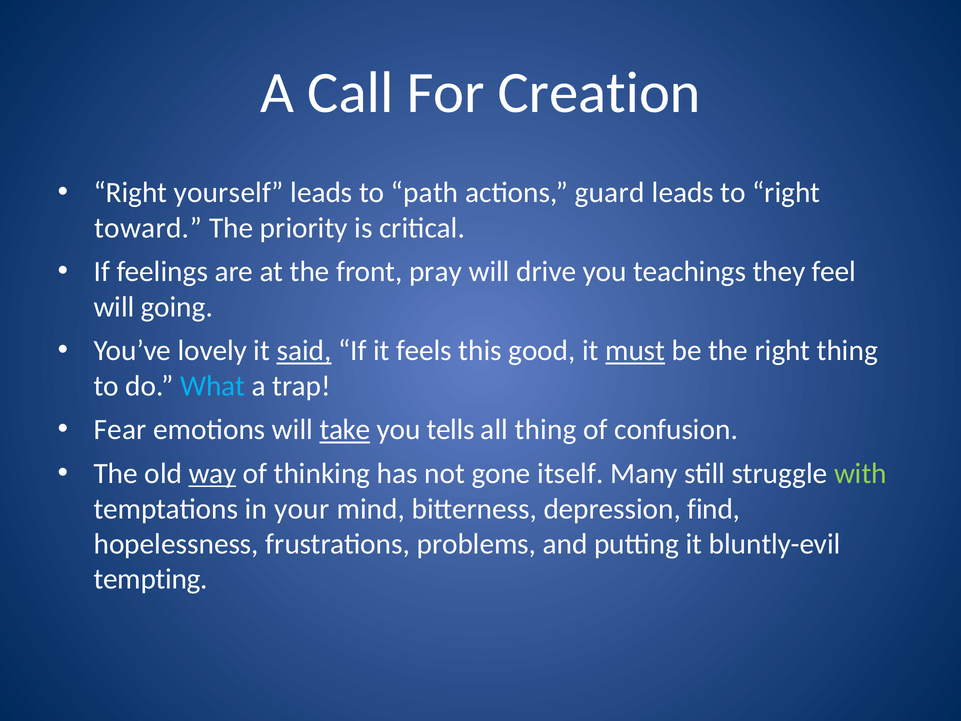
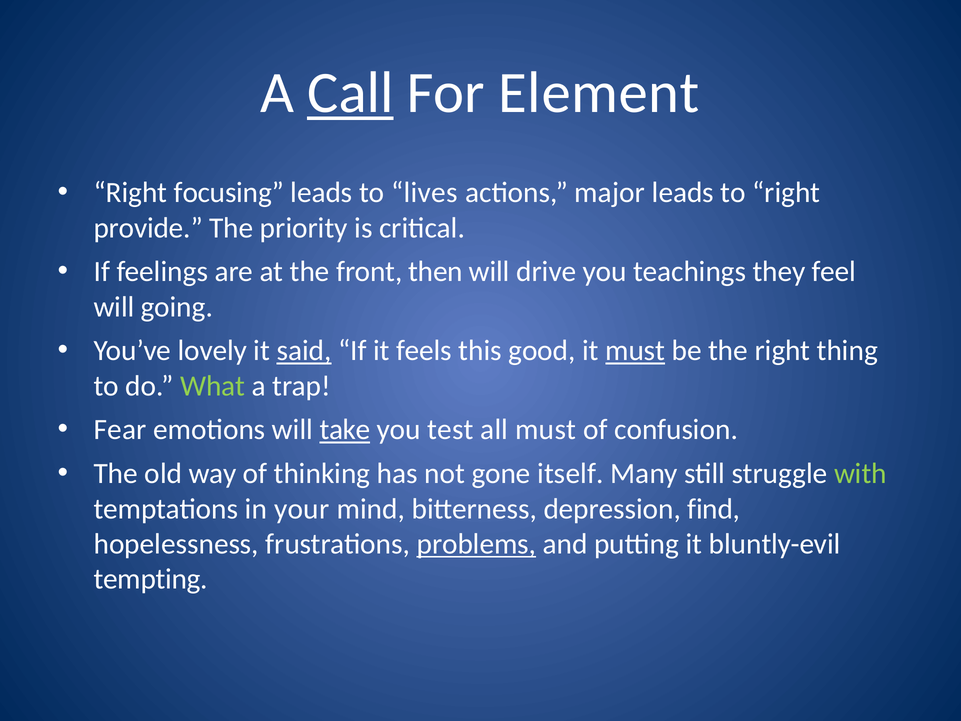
Call underline: none -> present
Creation: Creation -> Element
yourself: yourself -> focusing
path: path -> lives
guard: guard -> major
toward: toward -> provide
pray: pray -> then
What colour: light blue -> light green
tells: tells -> test
all thing: thing -> must
way underline: present -> none
problems underline: none -> present
